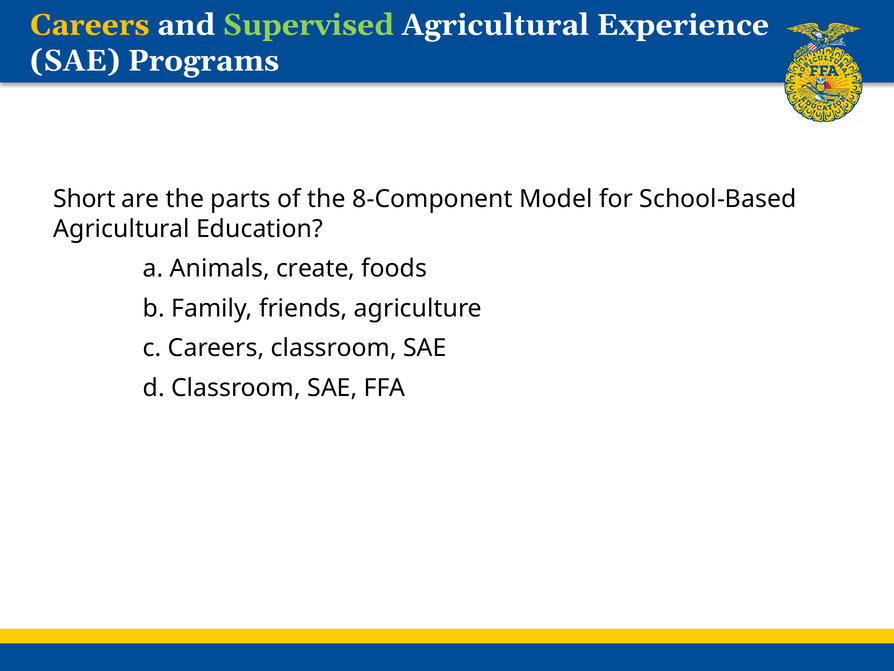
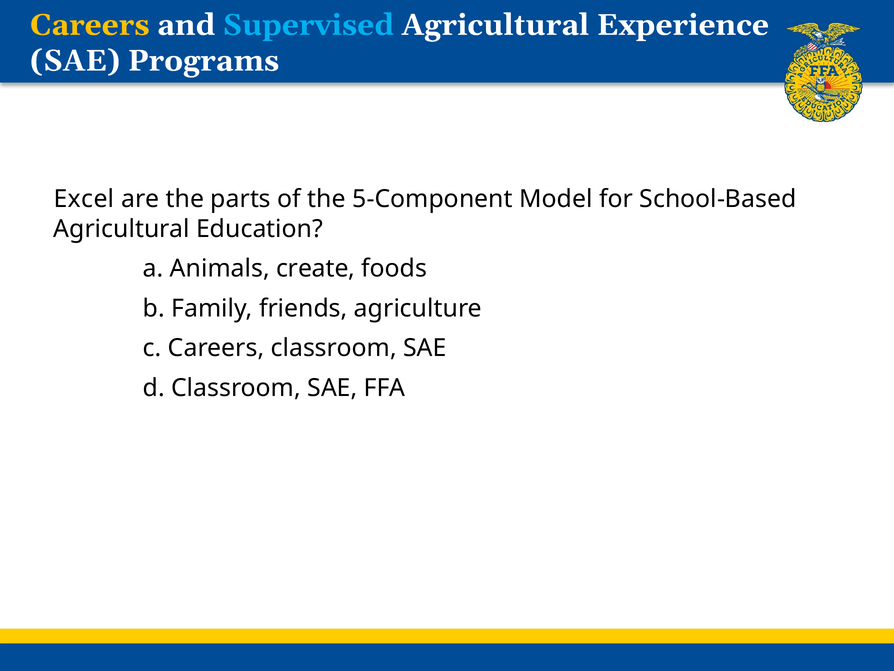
Supervised colour: light green -> light blue
Short: Short -> Excel
8-Component: 8-Component -> 5-Component
